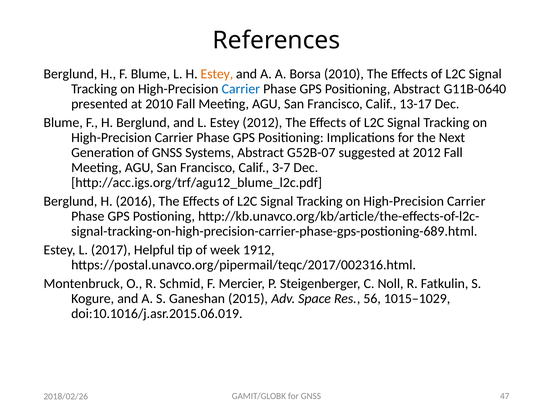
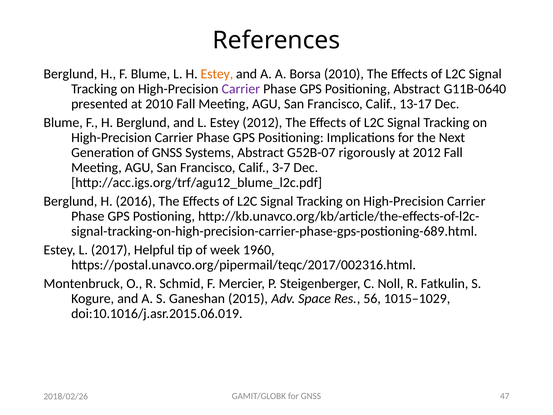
Carrier at (241, 89) colour: blue -> purple
suggested: suggested -> rigorously
1912: 1912 -> 1960
